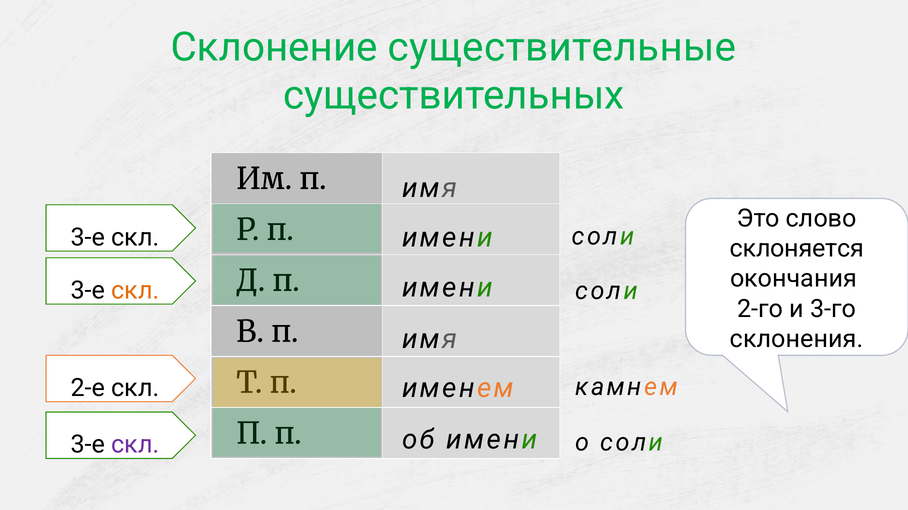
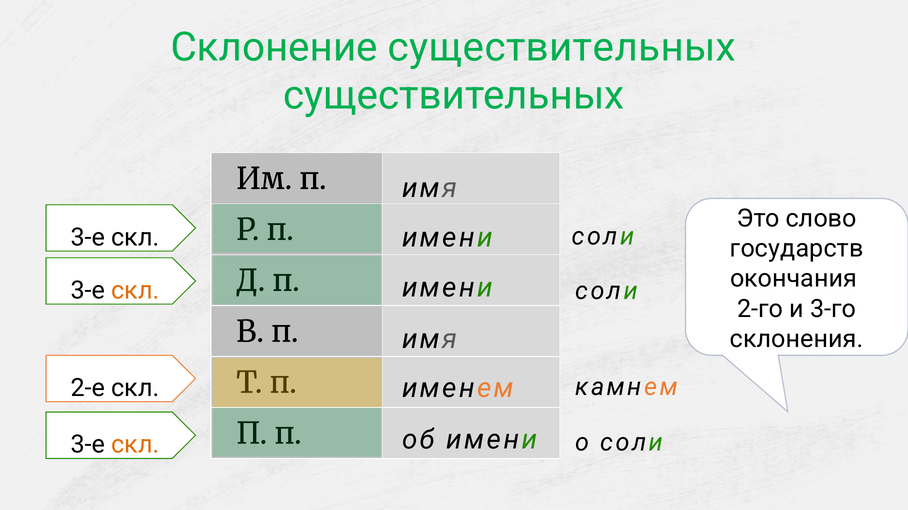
Склонение существительные: существительные -> существительных
склоняется: склоняется -> государств
скл at (135, 445) colour: purple -> orange
